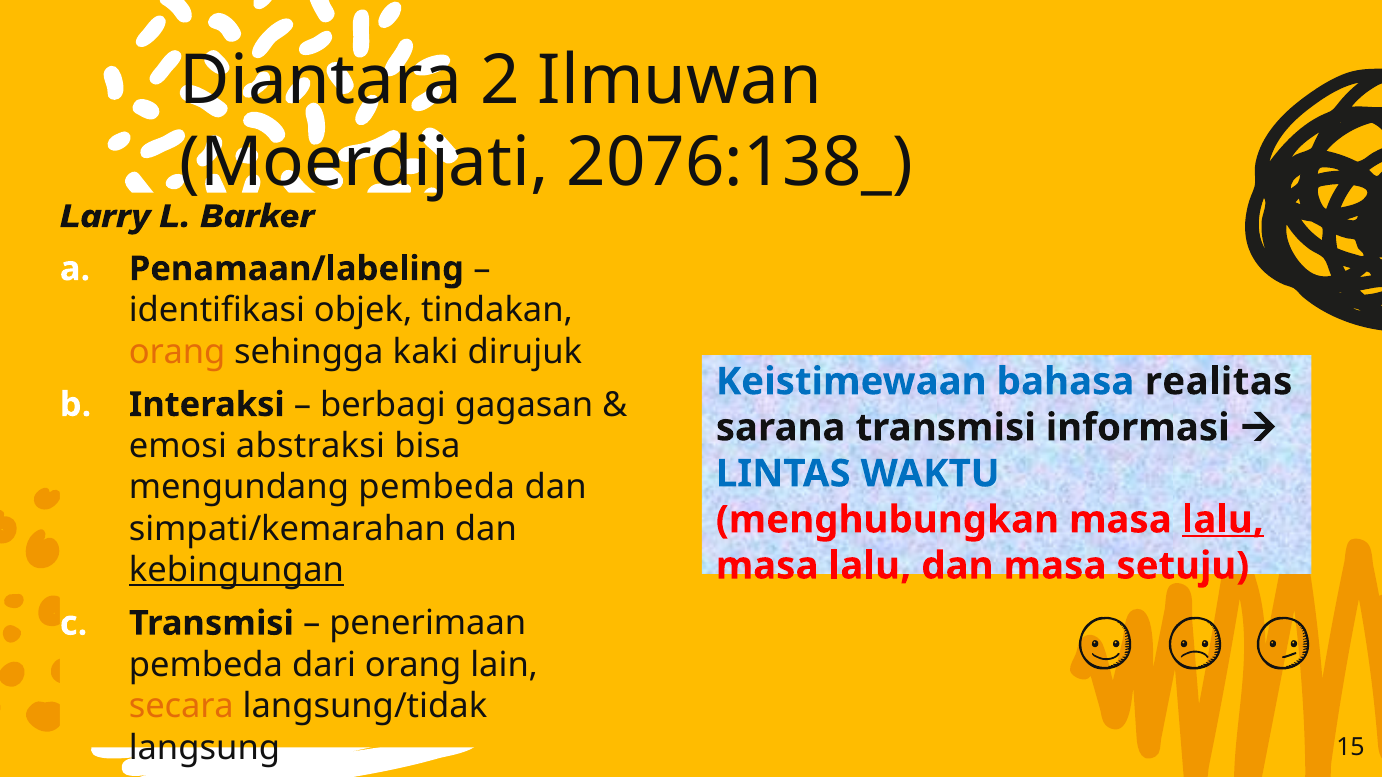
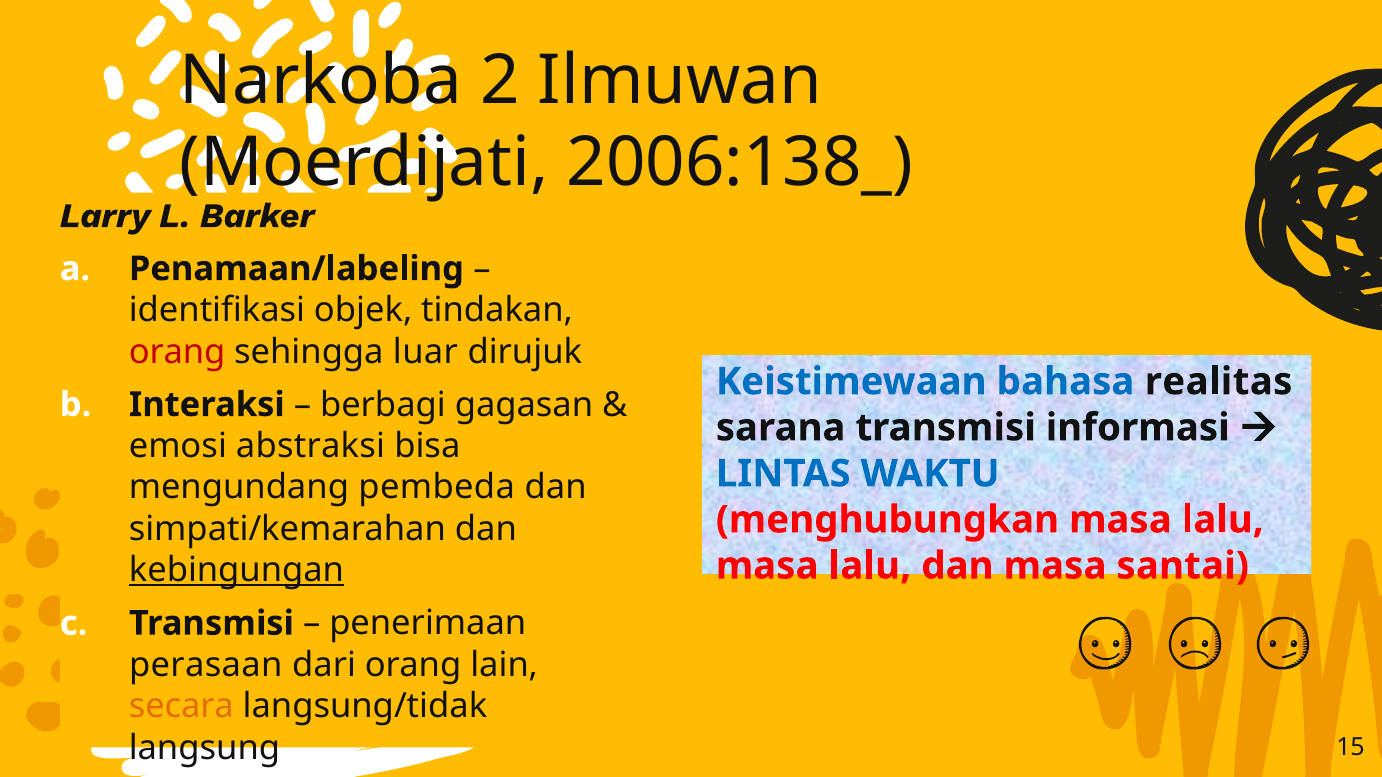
Diantara: Diantara -> Narkoba
2076:138_: 2076:138_ -> 2006:138_
orang at (177, 352) colour: orange -> red
kaki: kaki -> luar
lalu at (1223, 520) underline: present -> none
setuju: setuju -> santai
pembeda at (206, 665): pembeda -> perasaan
